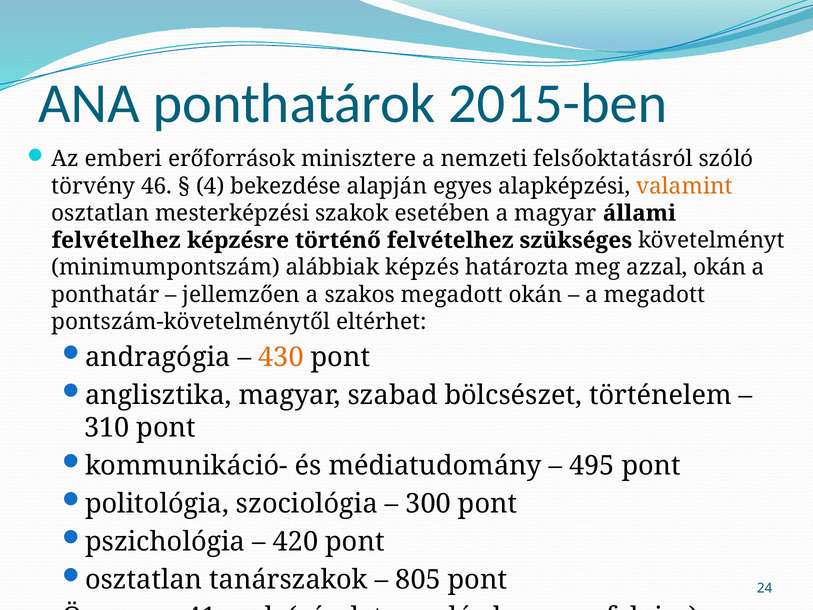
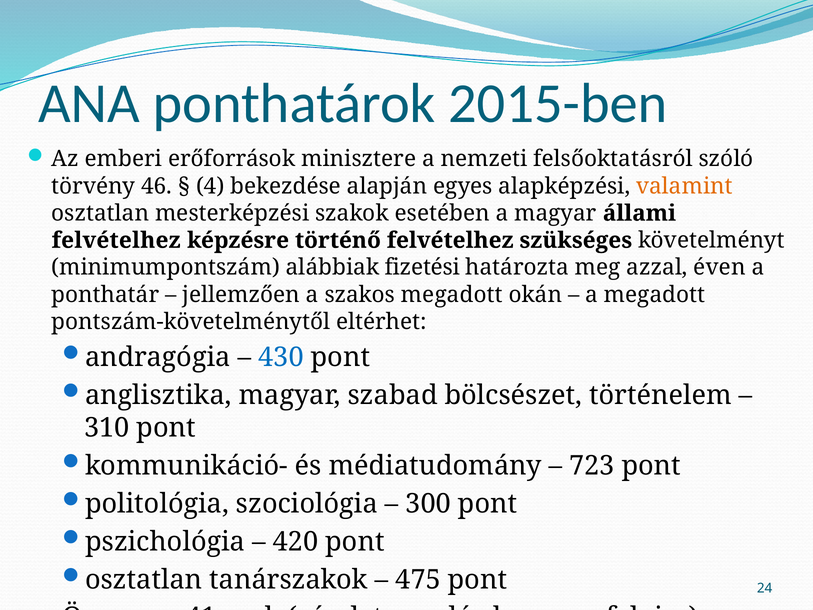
képzés: képzés -> fizetési
azzal okán: okán -> éven
430 colour: orange -> blue
495: 495 -> 723
805: 805 -> 475
